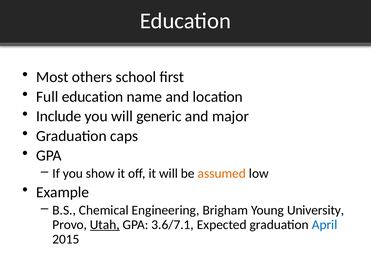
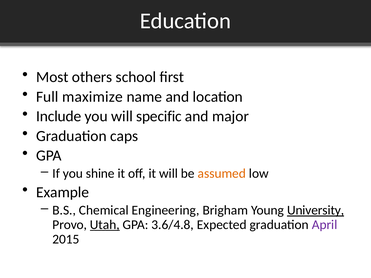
Full education: education -> maximize
generic: generic -> specific
show: show -> shine
University underline: none -> present
3.6/7.1: 3.6/7.1 -> 3.6/4.8
April colour: blue -> purple
